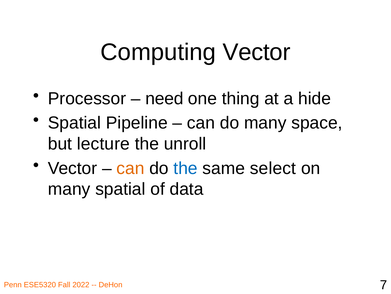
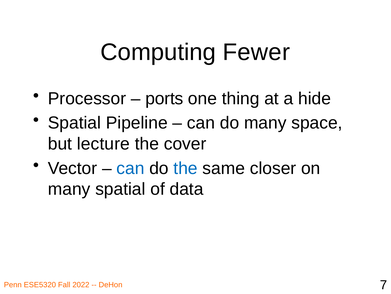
Computing Vector: Vector -> Fewer
need: need -> ports
unroll: unroll -> cover
can at (130, 168) colour: orange -> blue
select: select -> closer
